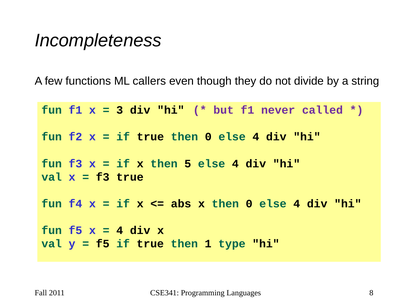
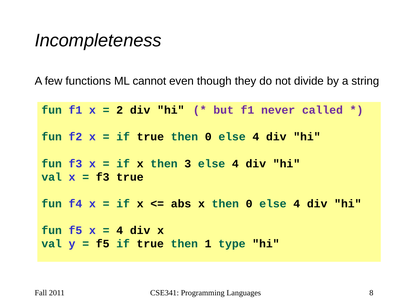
callers: callers -> cannot
3: 3 -> 2
5: 5 -> 3
